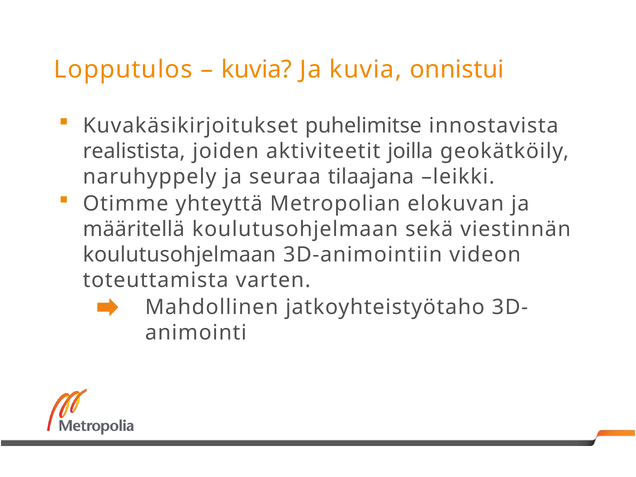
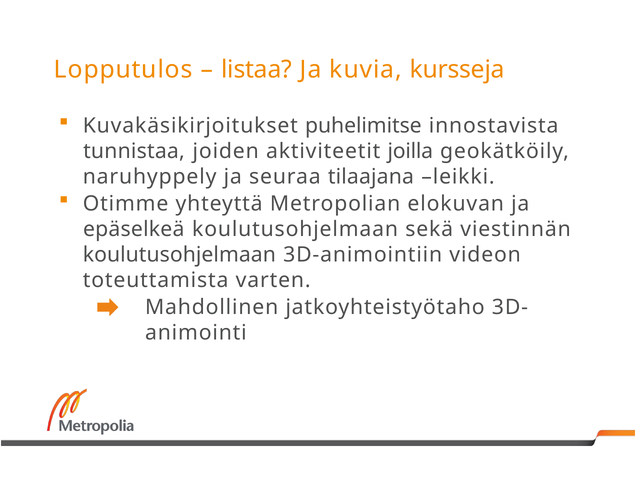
kuvia at (257, 70): kuvia -> listaa
onnistui: onnistui -> kursseja
realistista: realistista -> tunnistaa
määritellä: määritellä -> epäselkeä
